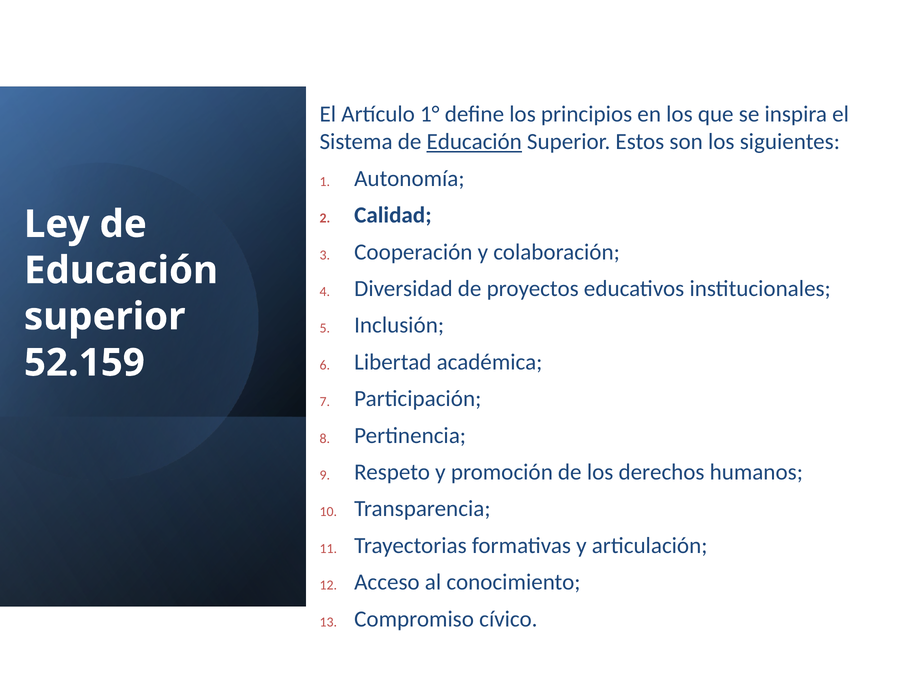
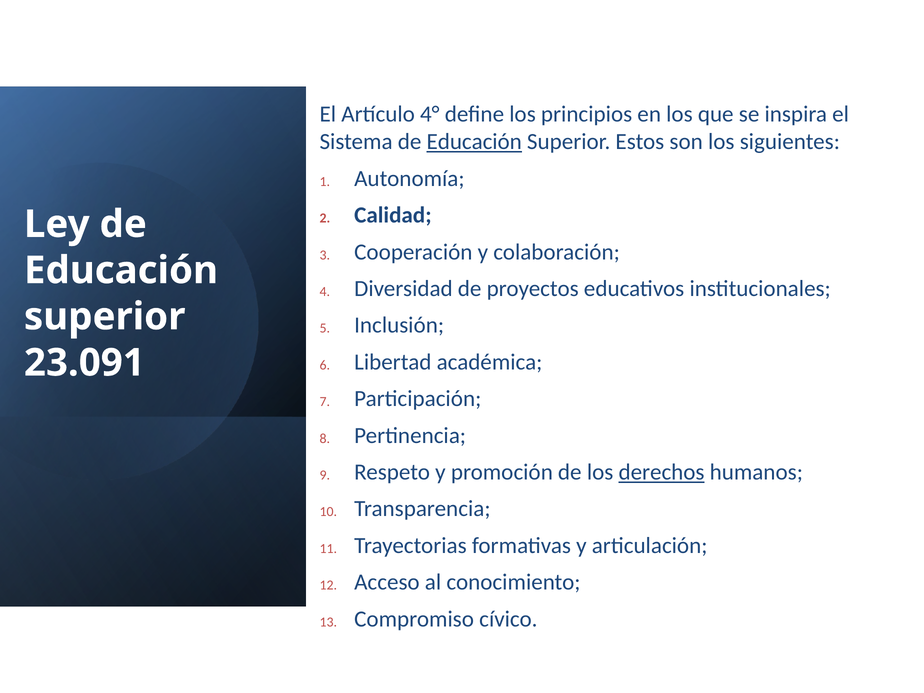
1°: 1° -> 4°
52.159: 52.159 -> 23.091
derechos underline: none -> present
